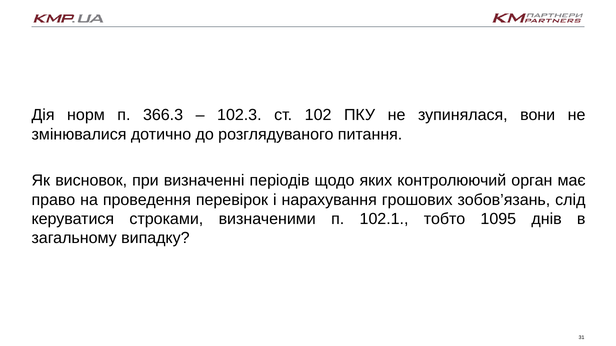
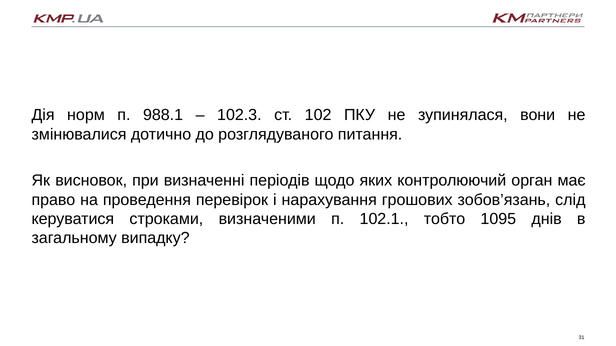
366.3: 366.3 -> 988.1
